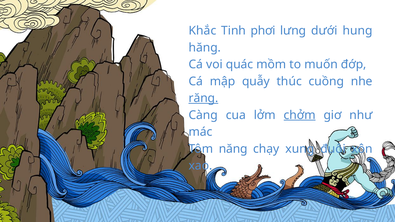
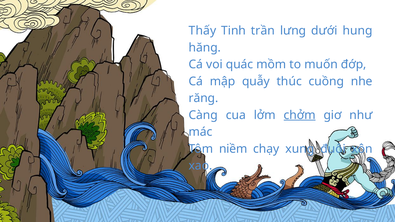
Khắc: Khắc -> Thấy
phơi: phơi -> trần
răng underline: present -> none
năng: năng -> niềm
